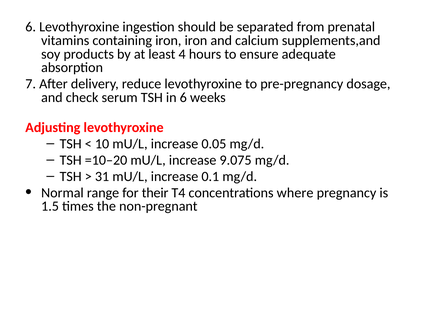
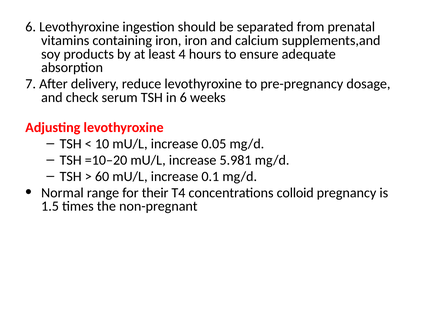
9.075: 9.075 -> 5.981
31: 31 -> 60
where: where -> colloid
